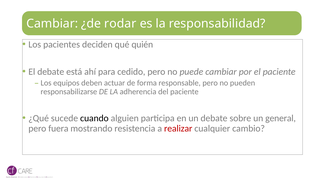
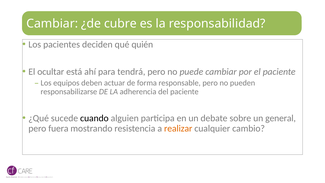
rodar: rodar -> cubre
El debate: debate -> ocultar
cedido: cedido -> tendrá
realizar colour: red -> orange
